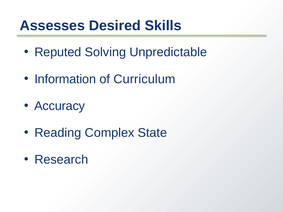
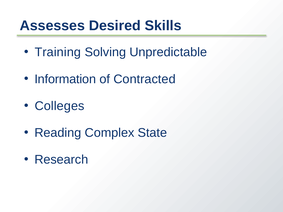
Reputed: Reputed -> Training
Curriculum: Curriculum -> Contracted
Accuracy: Accuracy -> Colleges
